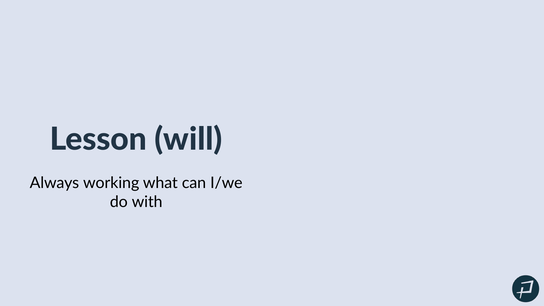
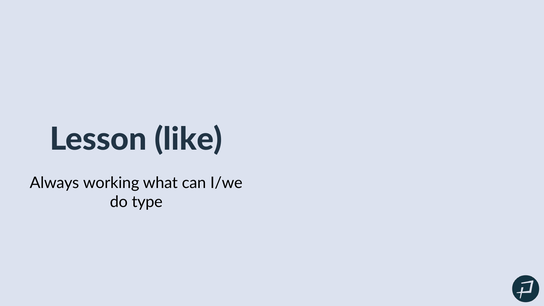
will: will -> like
with: with -> type
